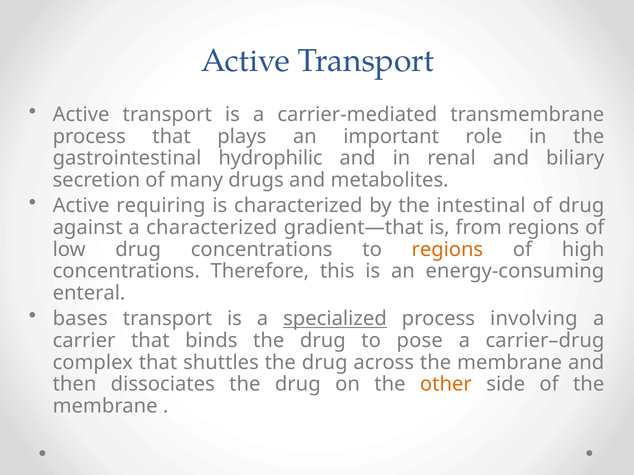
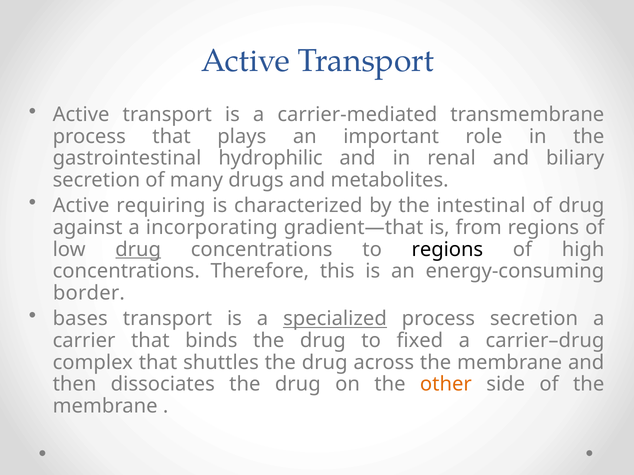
a characterized: characterized -> incorporating
drug at (138, 250) underline: none -> present
regions at (447, 250) colour: orange -> black
enteral: enteral -> border
process involving: involving -> secretion
pose: pose -> fixed
